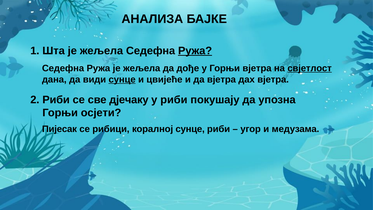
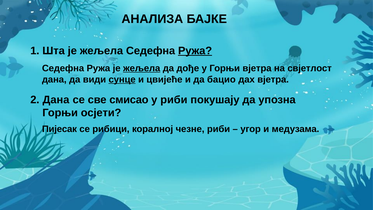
жељела at (142, 68) underline: none -> present
свјетлост underline: present -> none
да вјетра: вјетра -> бацио
2 Риби: Риби -> Дана
дјечаку: дјечаку -> смисао
коралној сунце: сунце -> чезне
